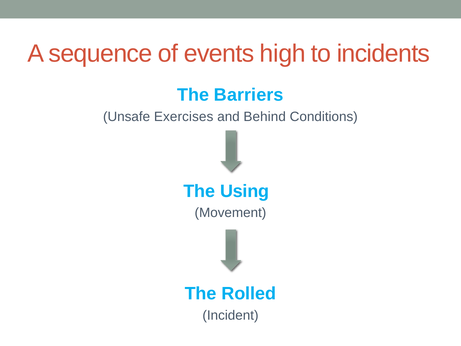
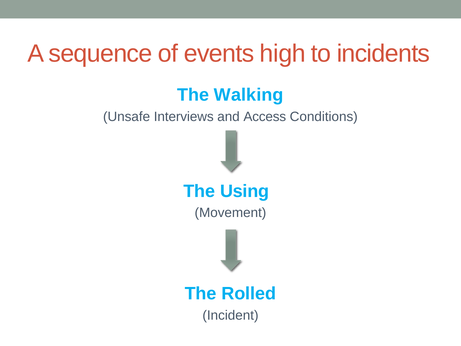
Barriers: Barriers -> Walking
Exercises: Exercises -> Interviews
Behind: Behind -> Access
